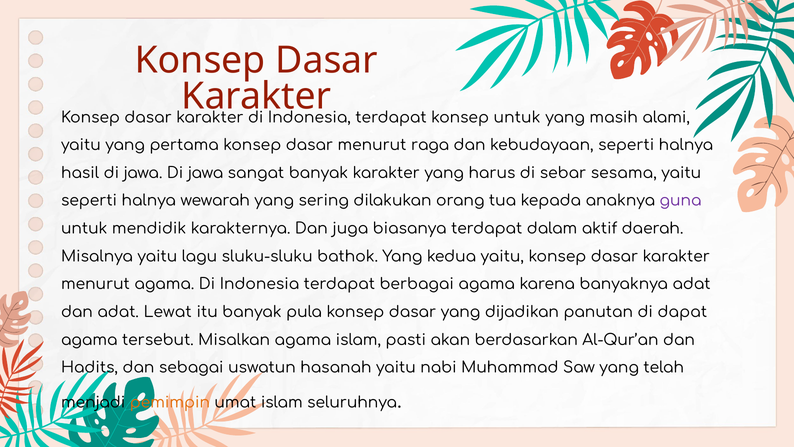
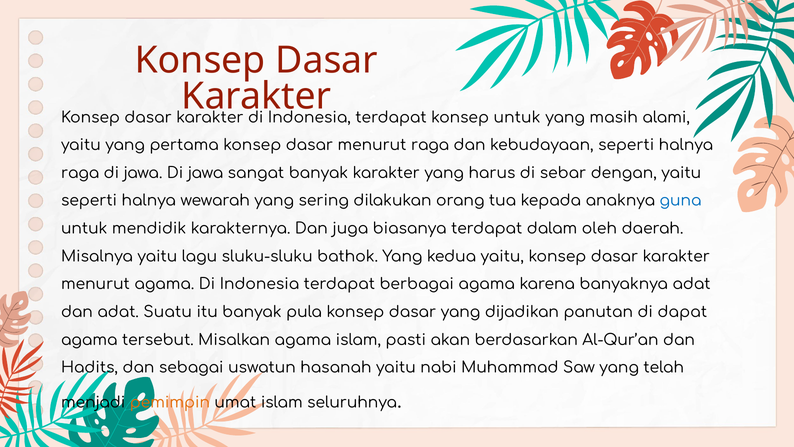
hasil at (80, 173): hasil -> raga
sesama: sesama -> dengan
guna colour: purple -> blue
aktif: aktif -> oleh
Lewat: Lewat -> Suatu
